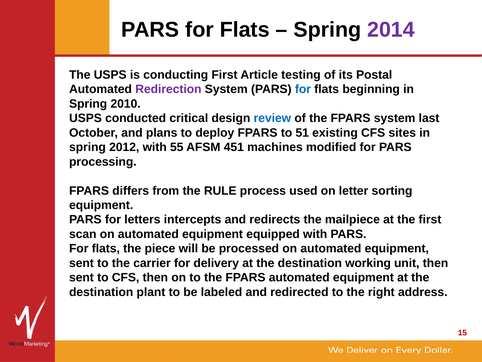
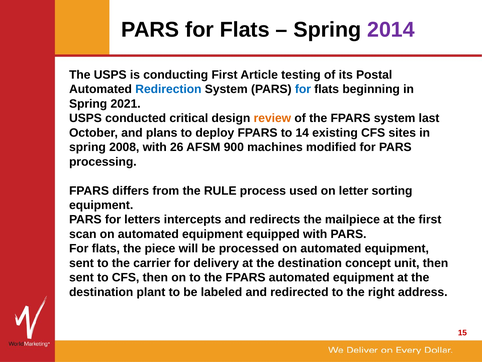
Redirection colour: purple -> blue
2010: 2010 -> 2021
review colour: blue -> orange
51: 51 -> 14
2012: 2012 -> 2008
55: 55 -> 26
451: 451 -> 900
working: working -> concept
